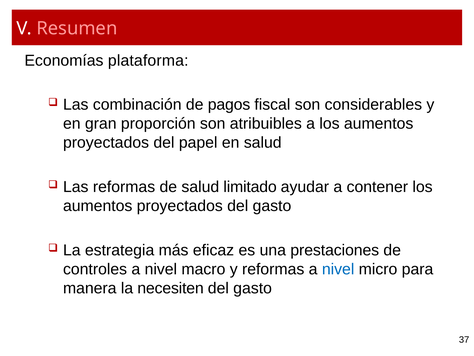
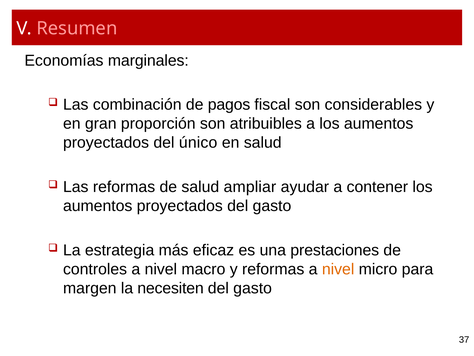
plataforma: plataforma -> marginales
papel: papel -> único
limitado: limitado -> ampliar
nivel at (338, 269) colour: blue -> orange
manera: manera -> margen
